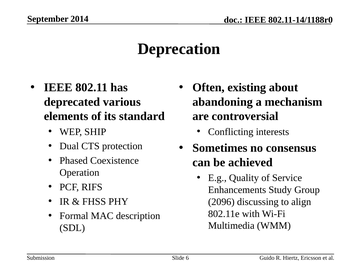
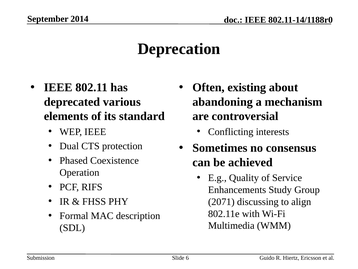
WEP SHIP: SHIP -> IEEE
2096: 2096 -> 2071
